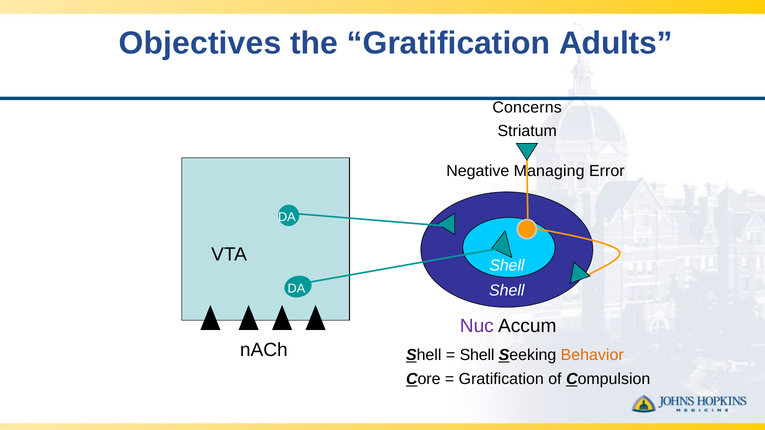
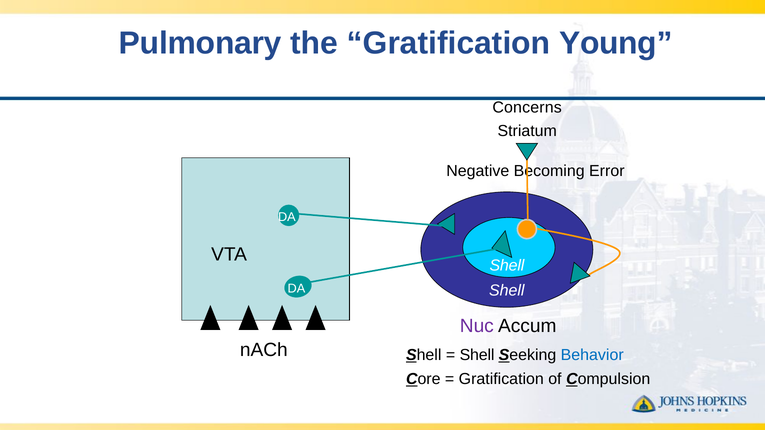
Objectives: Objectives -> Pulmonary
Adults: Adults -> Young
Managing: Managing -> Becoming
Behavior colour: orange -> blue
